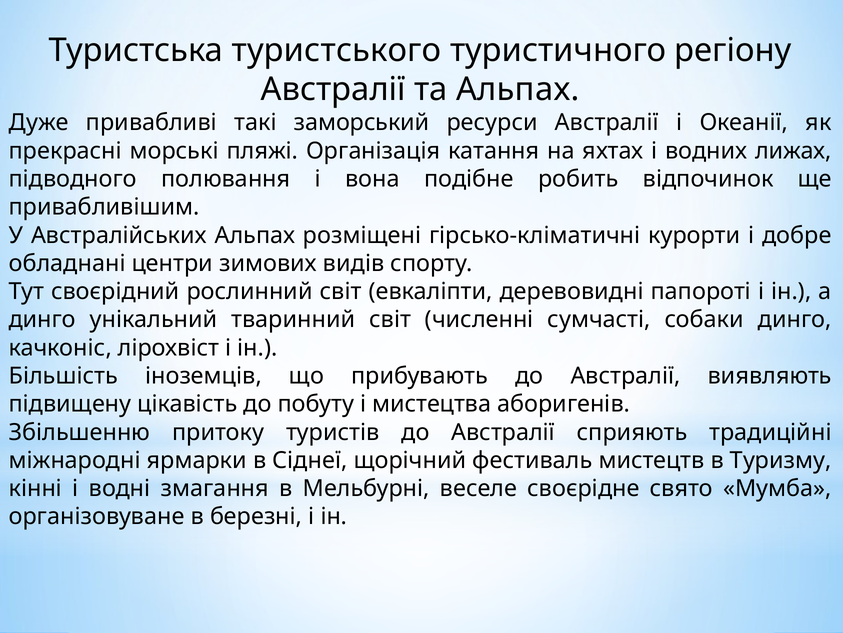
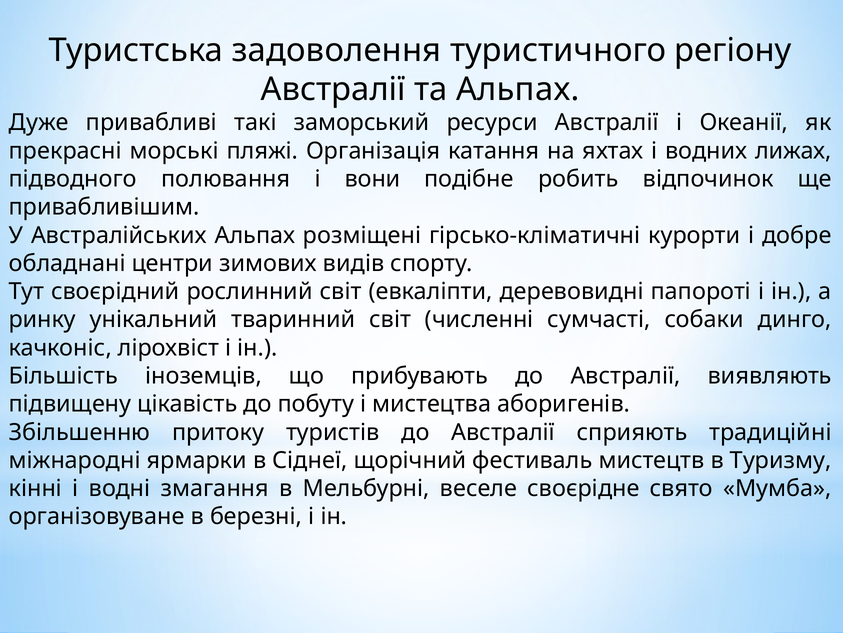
туристського: туристського -> задоволення
вона: вона -> вони
динго at (42, 319): динго -> ринку
